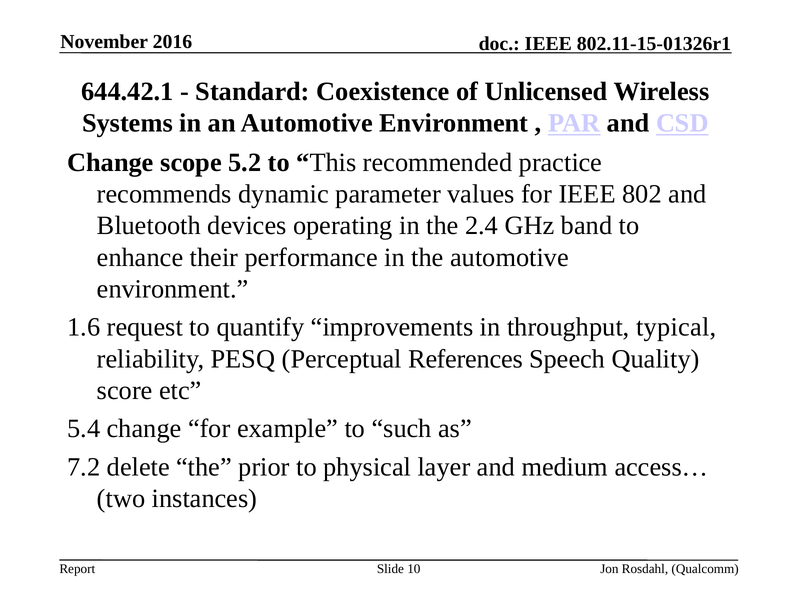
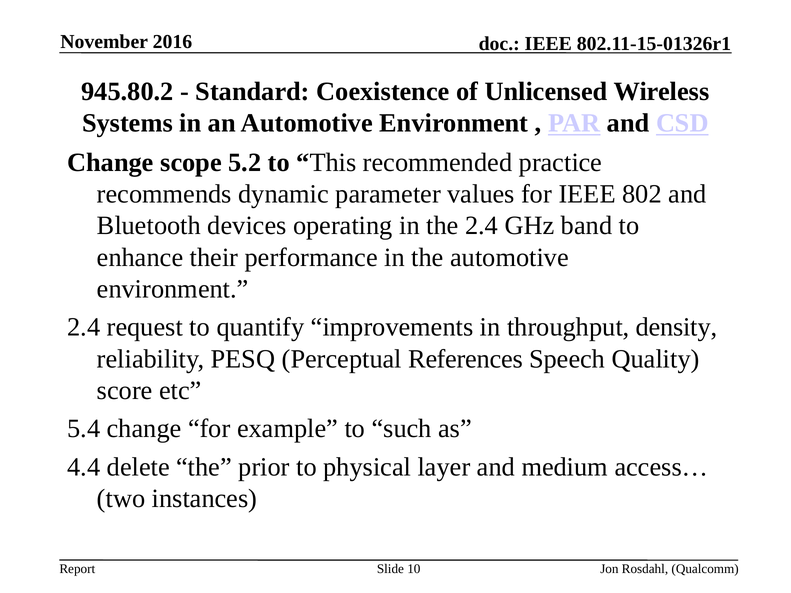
644.42.1: 644.42.1 -> 945.80.2
1.6 at (84, 327): 1.6 -> 2.4
typical: typical -> density
7.2: 7.2 -> 4.4
